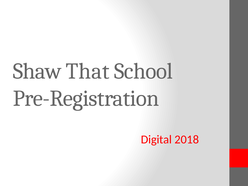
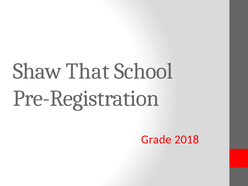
Digital: Digital -> Grade
